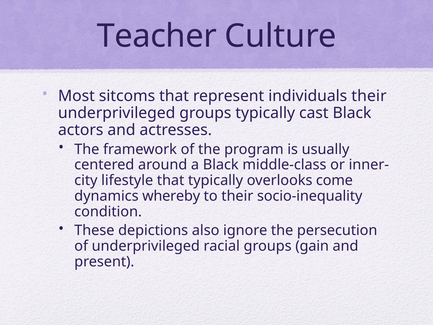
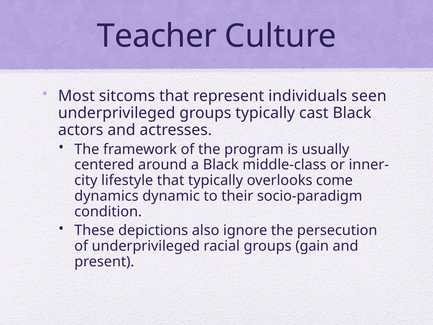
individuals their: their -> seen
whereby: whereby -> dynamic
socio-inequality: socio-inequality -> socio-paradigm
